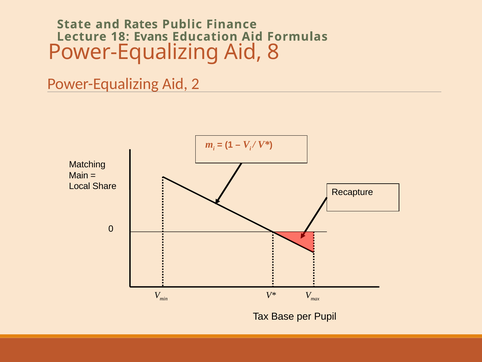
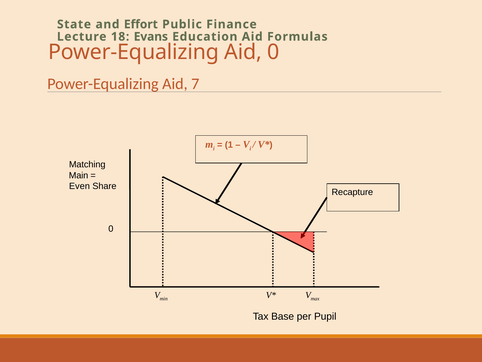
Rates: Rates -> Effort
Aid 8: 8 -> 0
2: 2 -> 7
Local: Local -> Even
